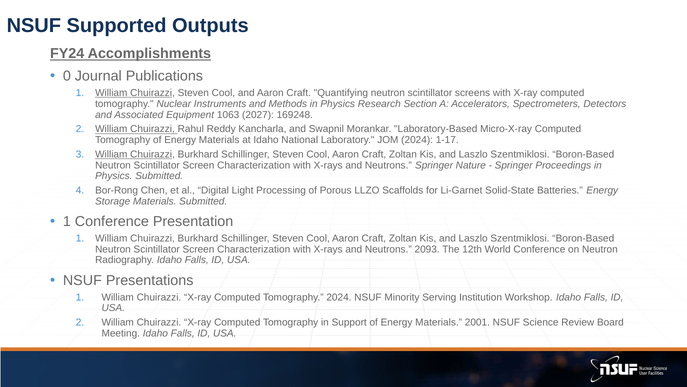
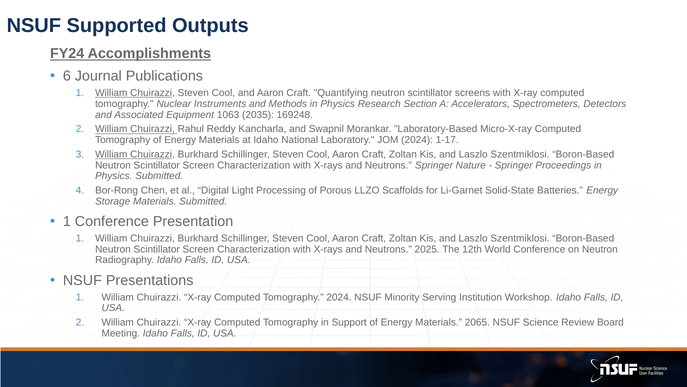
0: 0 -> 6
2027: 2027 -> 2035
2093: 2093 -> 2025
2001: 2001 -> 2065
